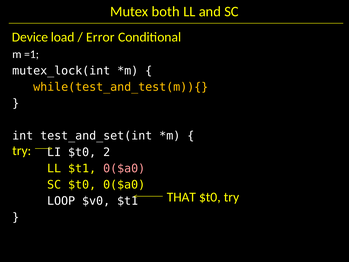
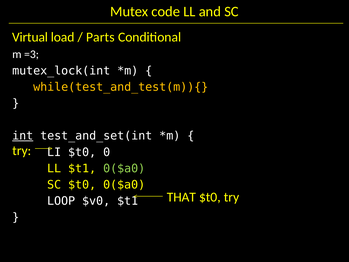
both: both -> code
Device: Device -> Virtual
Error: Error -> Parts
=1: =1 -> =3
int underline: none -> present
2: 2 -> 0
0($a0 at (124, 168) colour: pink -> light green
